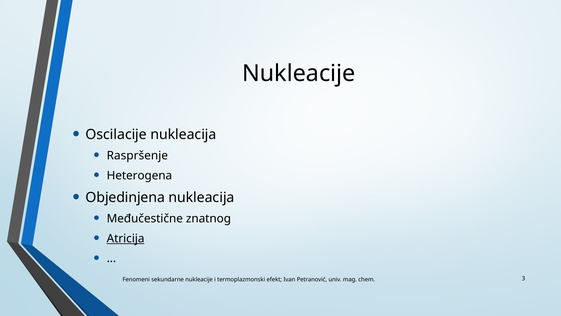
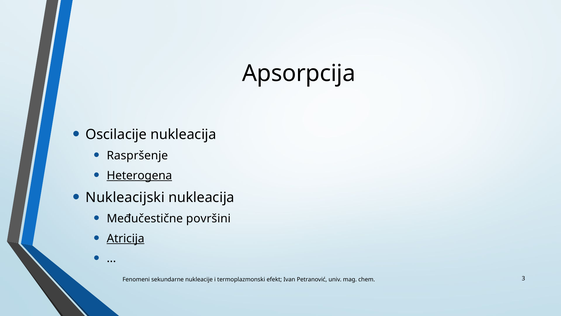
Nukleacije at (299, 74): Nukleacije -> Apsorpcija
Heterogena underline: none -> present
Objedinjena: Objedinjena -> Nukleacijski
znatnog: znatnog -> površini
